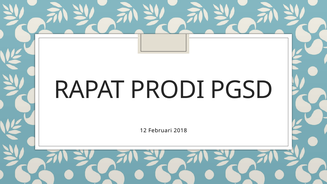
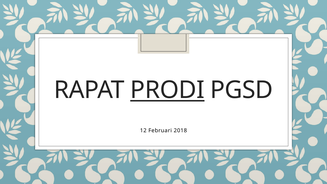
PRODI underline: none -> present
